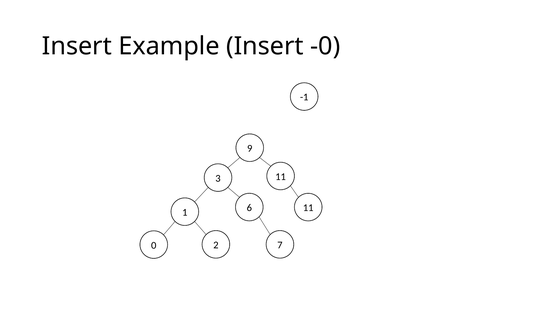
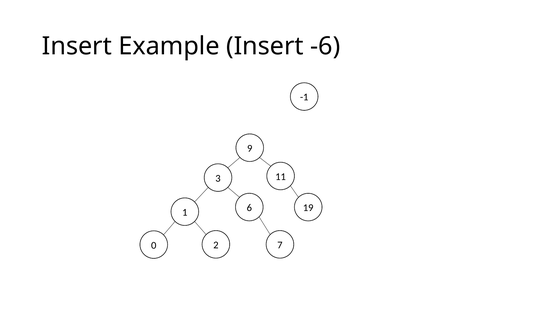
-0: -0 -> -6
1 11: 11 -> 19
